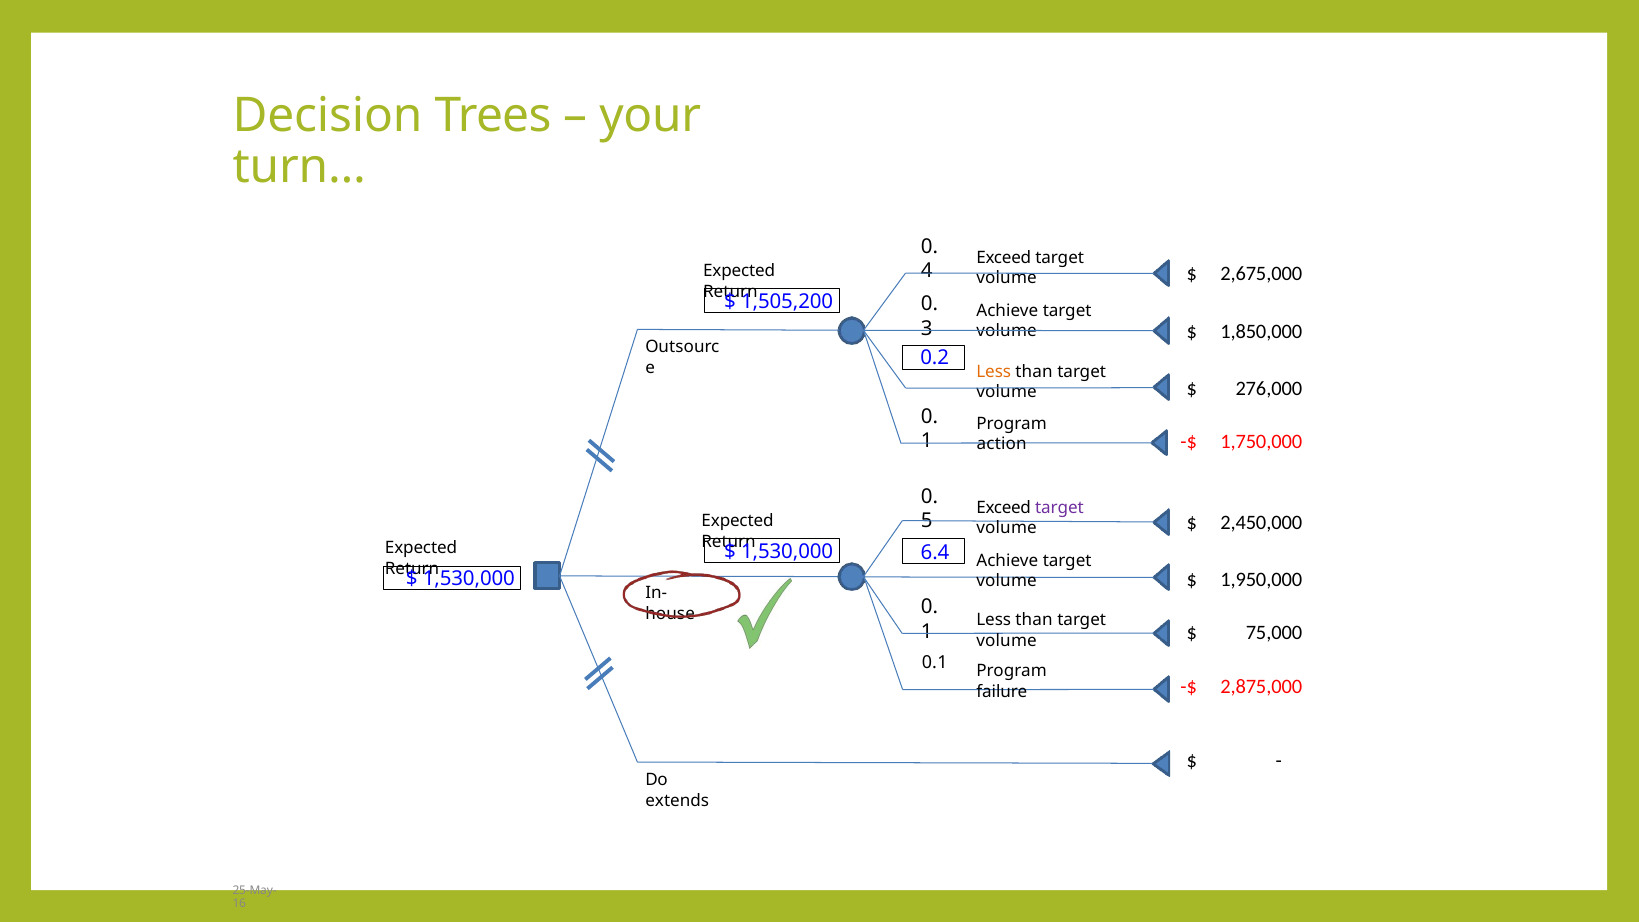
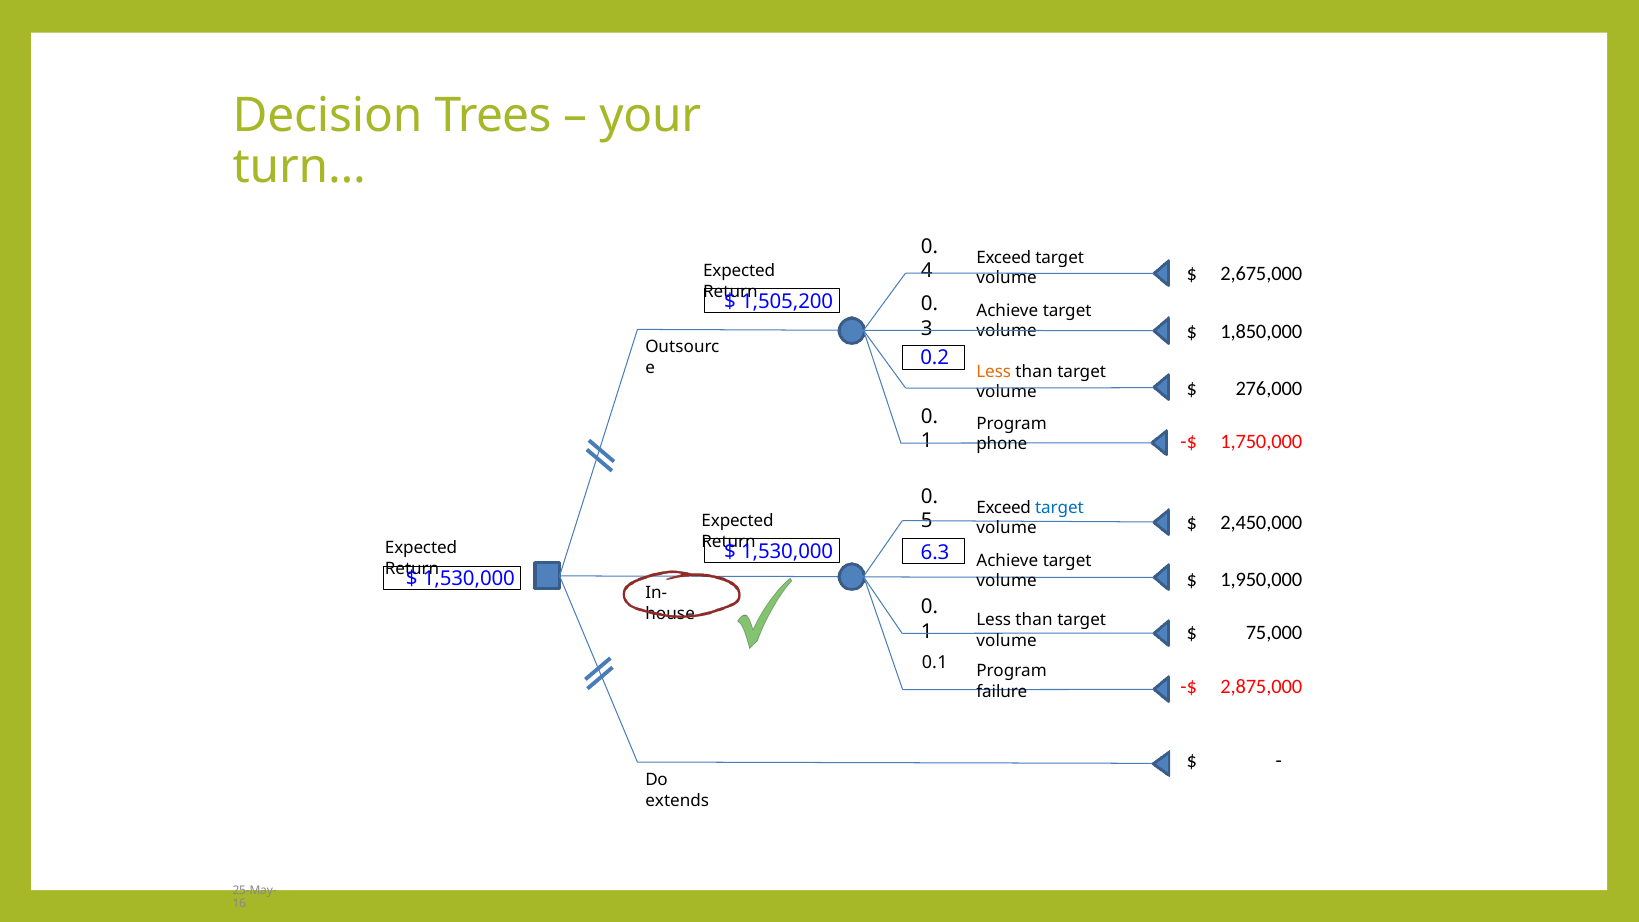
action: action -> phone
target at (1059, 508) colour: purple -> blue
6.4: 6.4 -> 6.3
